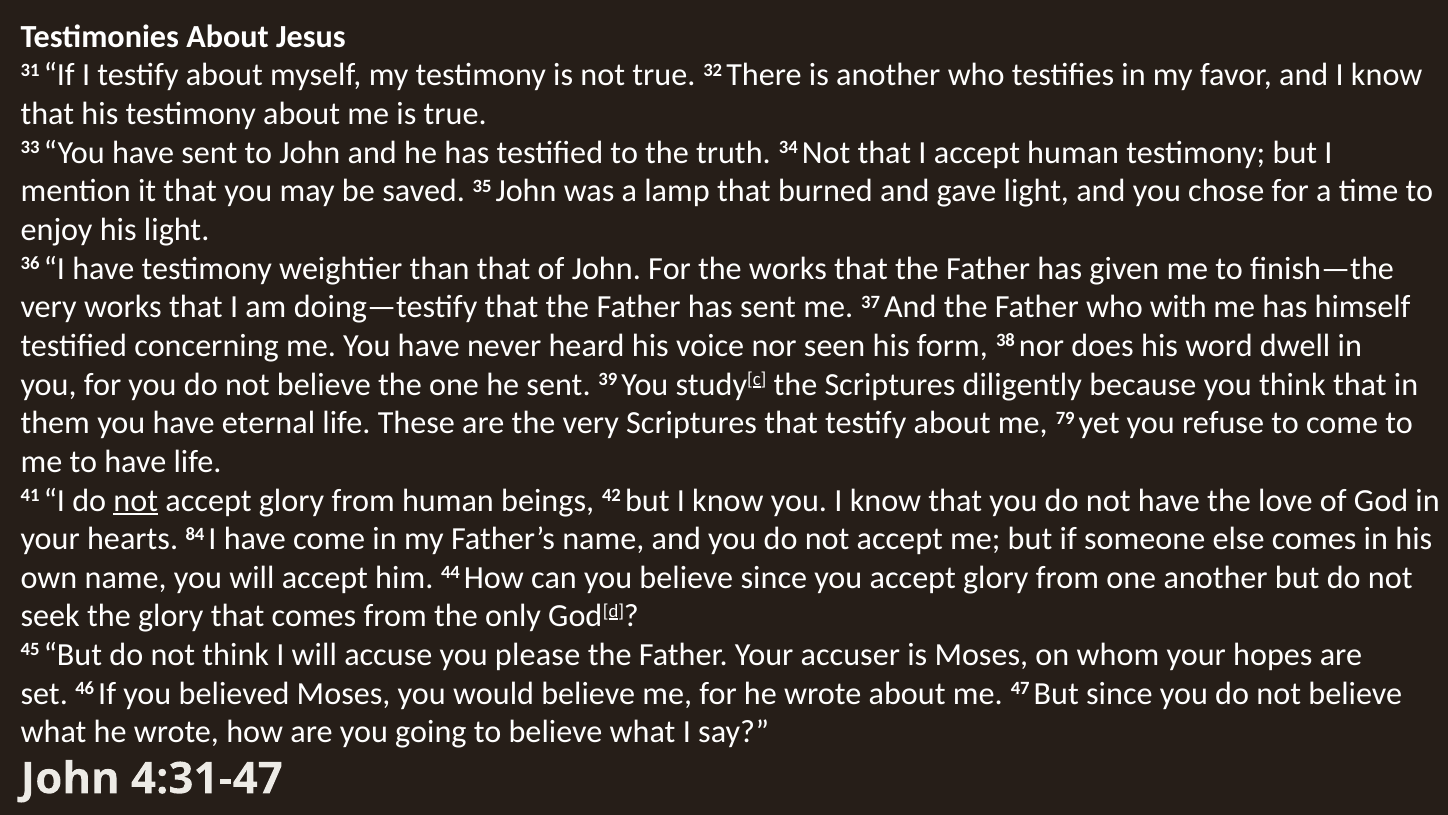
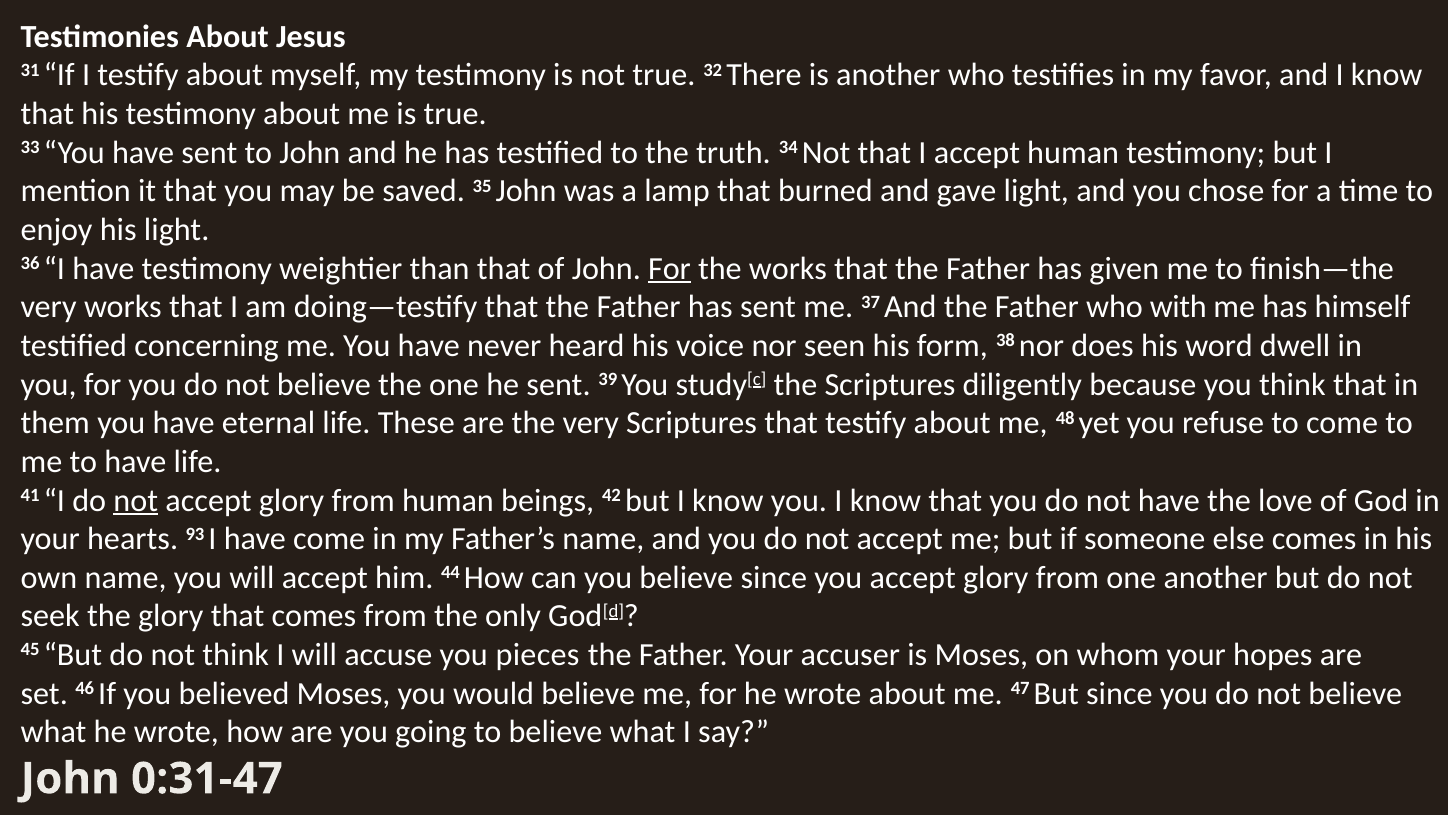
For at (670, 268) underline: none -> present
79: 79 -> 48
84: 84 -> 93
please: please -> pieces
4:31-47: 4:31-47 -> 0:31-47
